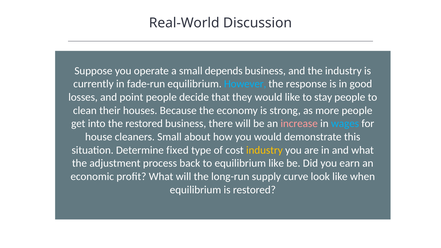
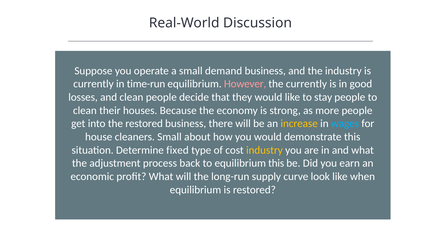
depends: depends -> demand
fade-run: fade-run -> time-run
However colour: light blue -> pink
the response: response -> currently
and point: point -> clean
increase colour: pink -> yellow
equilibrium like: like -> this
